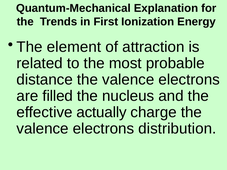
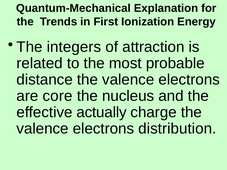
element: element -> integers
filled: filled -> core
